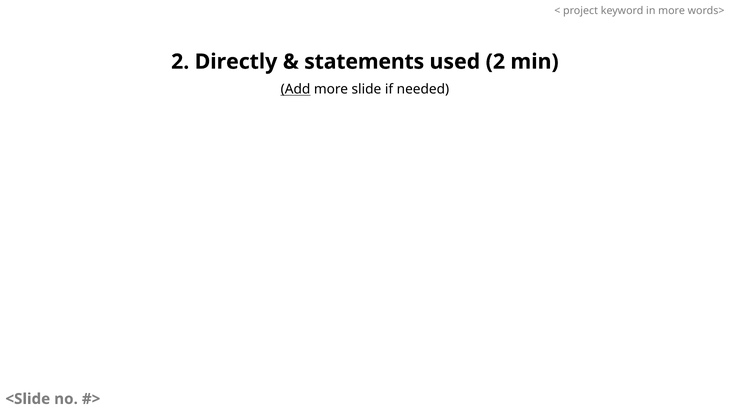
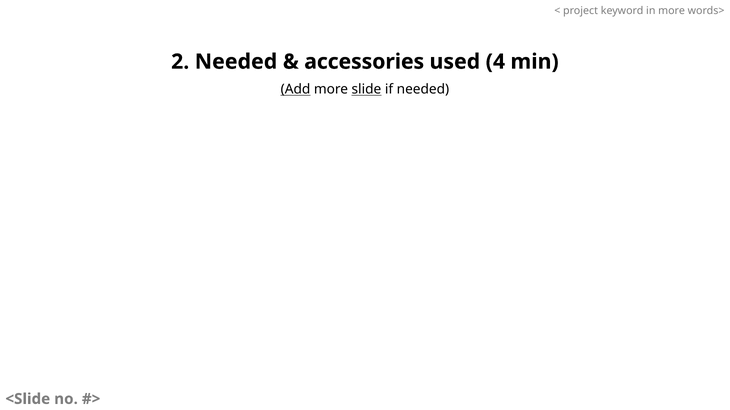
2 Directly: Directly -> Needed
statements: statements -> accessories
used 2: 2 -> 4
slide underline: none -> present
